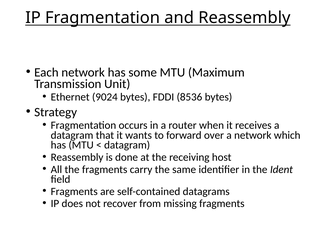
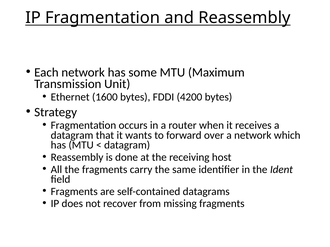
9024: 9024 -> 1600
8536: 8536 -> 4200
